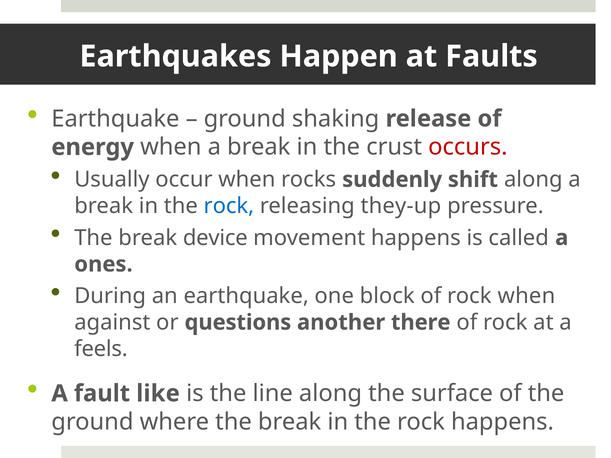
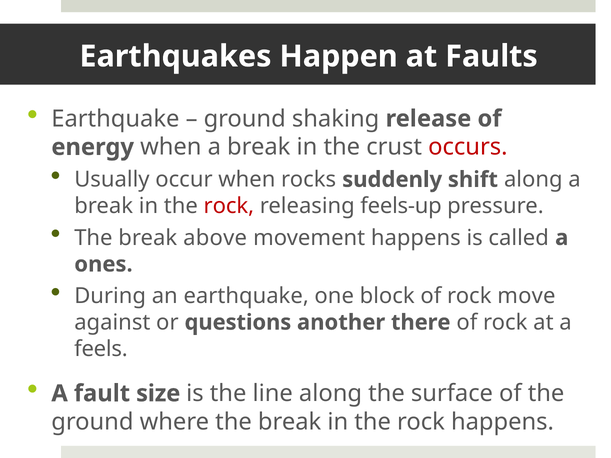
rock at (229, 206) colour: blue -> red
they-up: they-up -> feels-up
device: device -> above
rock when: when -> move
like: like -> size
